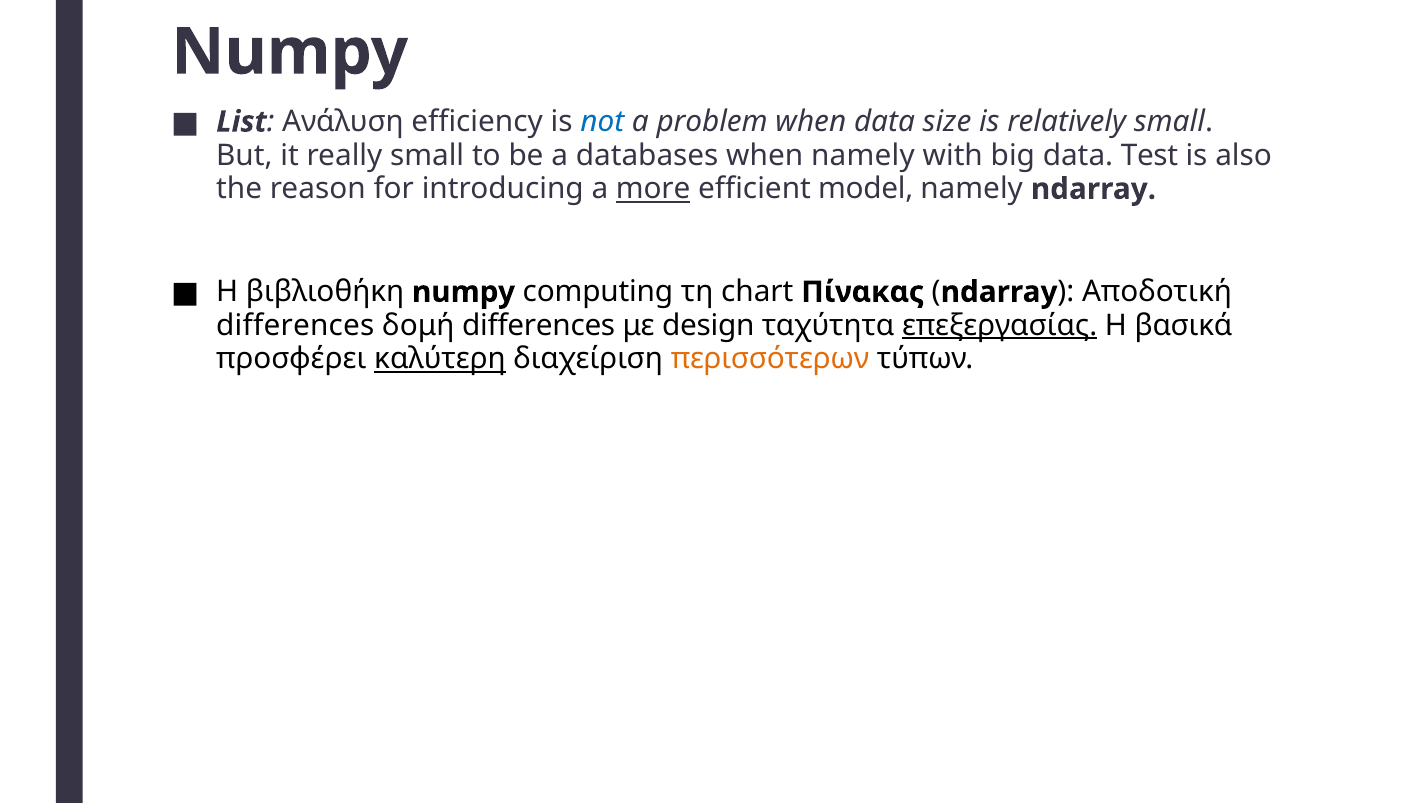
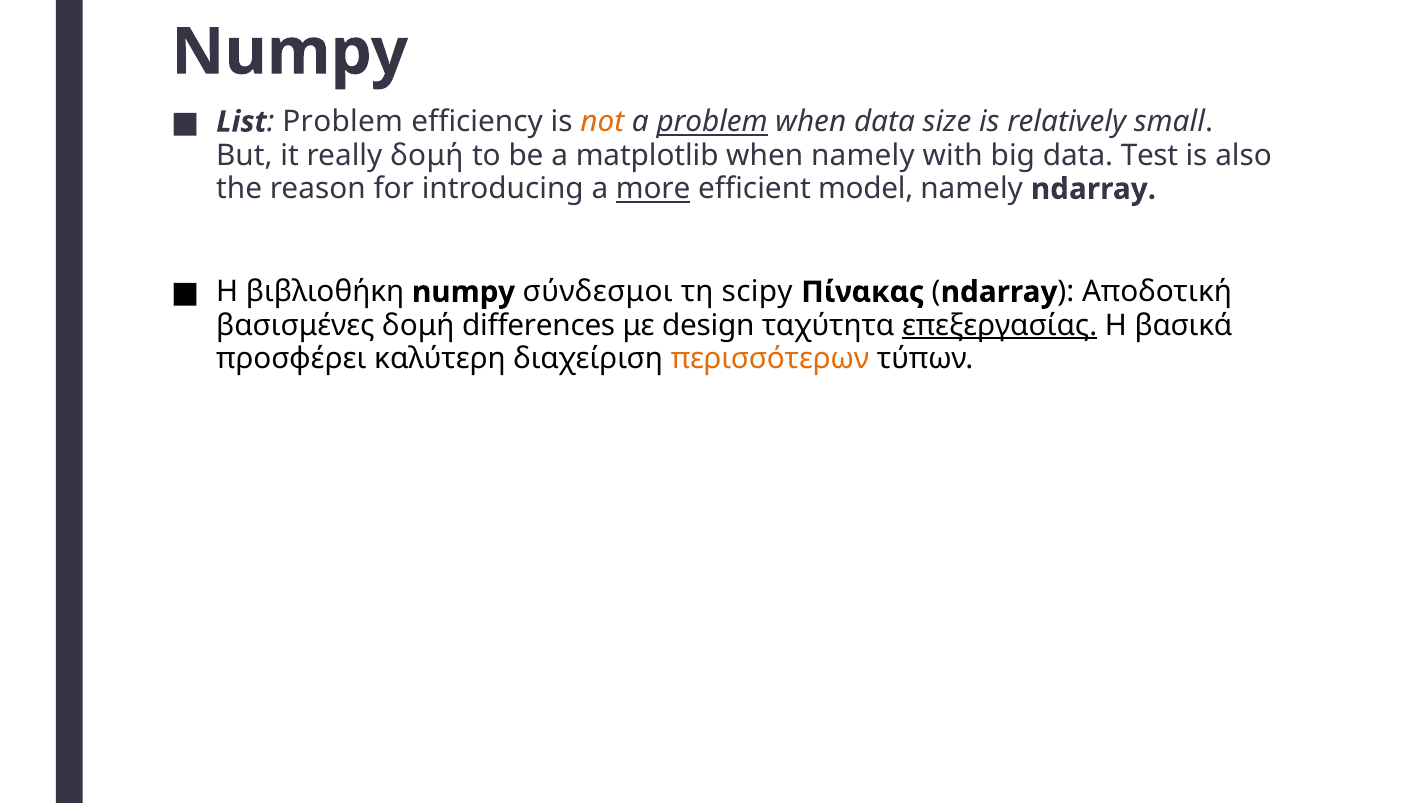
Ανάλυση at (343, 122): Ανάλυση -> Problem
not colour: blue -> orange
problem at (712, 122) underline: none -> present
really small: small -> δομή
databases: databases -> matplotlib
computing: computing -> σύνδεσμοι
chart: chart -> scipy
differences at (295, 325): differences -> βασισμένες
καλύτερη underline: present -> none
